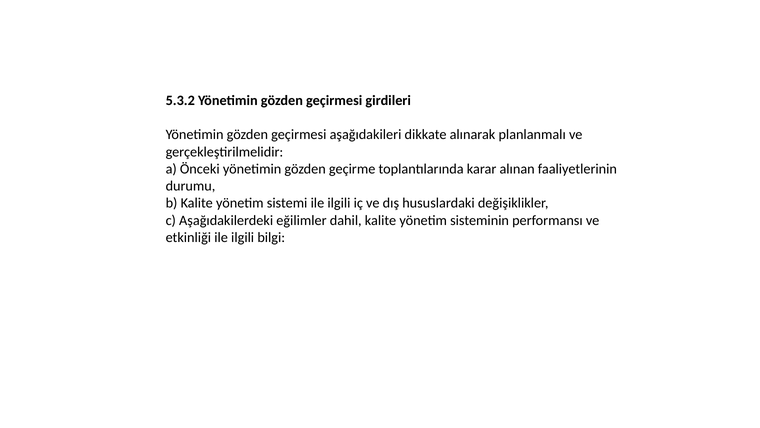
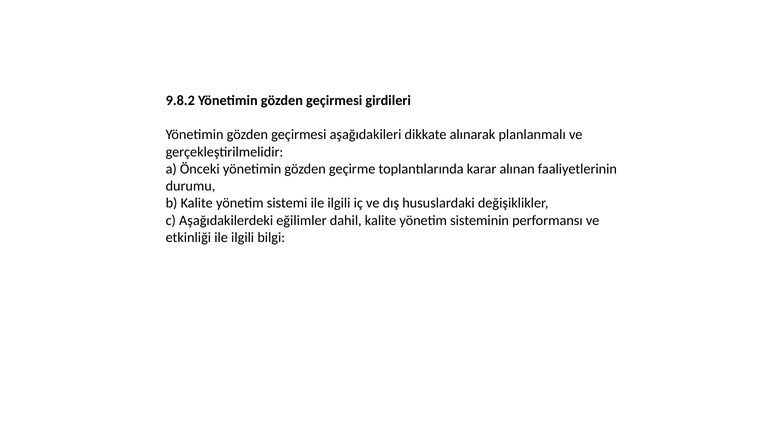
5.3.2: 5.3.2 -> 9.8.2
